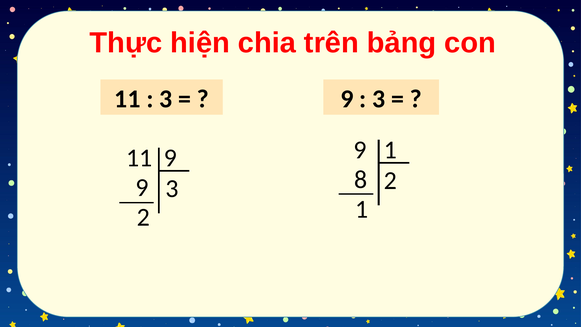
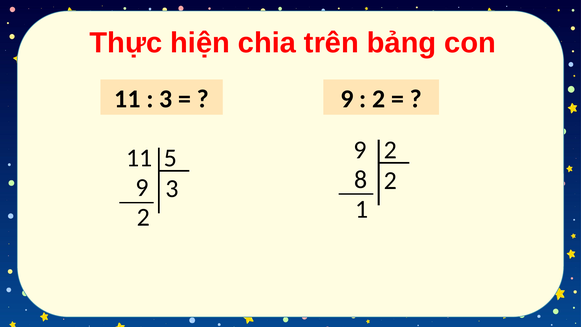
3 at (379, 99): 3 -> 2
1 at (390, 150): 1 -> 2
11 9: 9 -> 5
